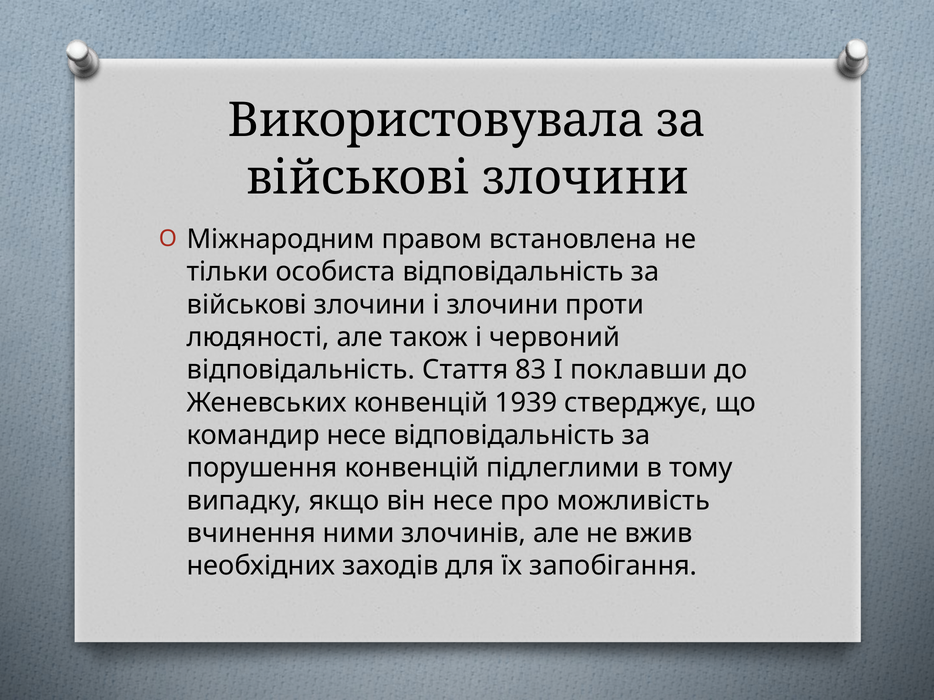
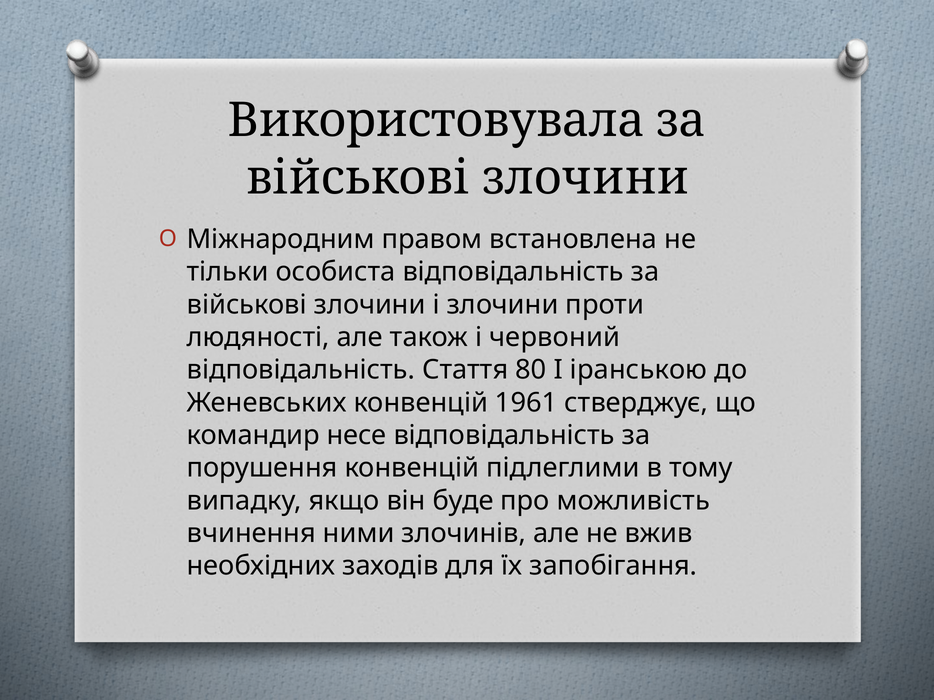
83: 83 -> 80
поклавши: поклавши -> іранською
1939: 1939 -> 1961
він несе: несе -> буде
